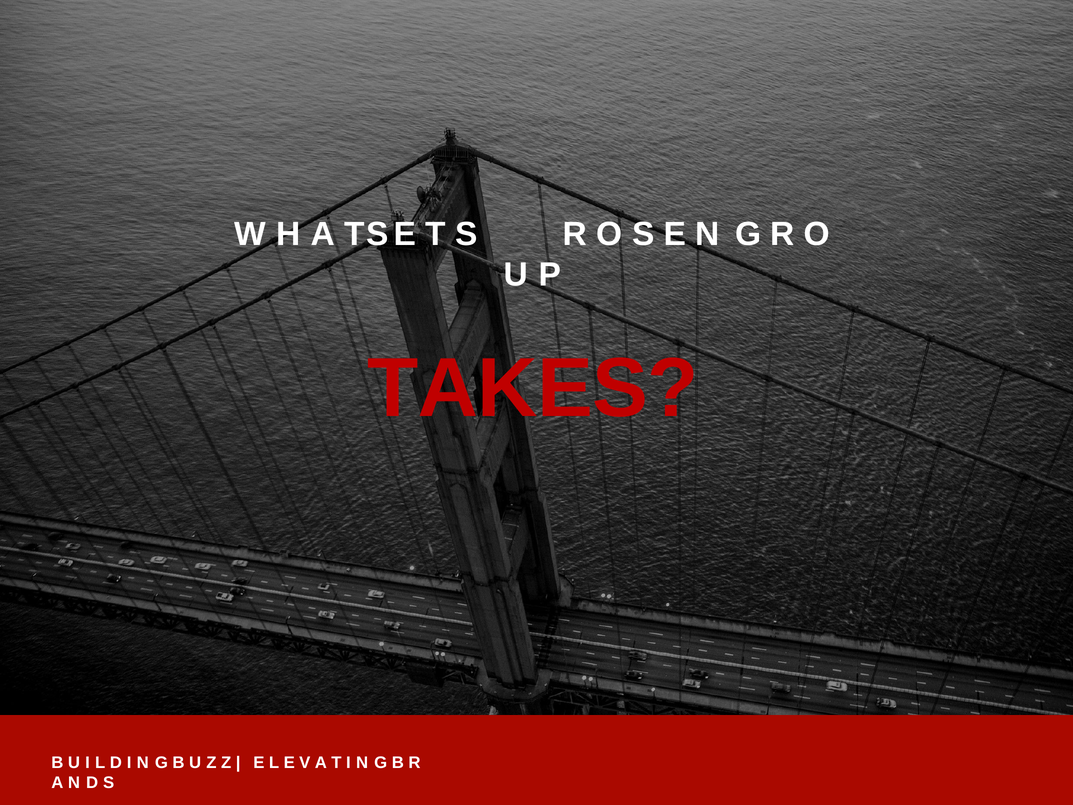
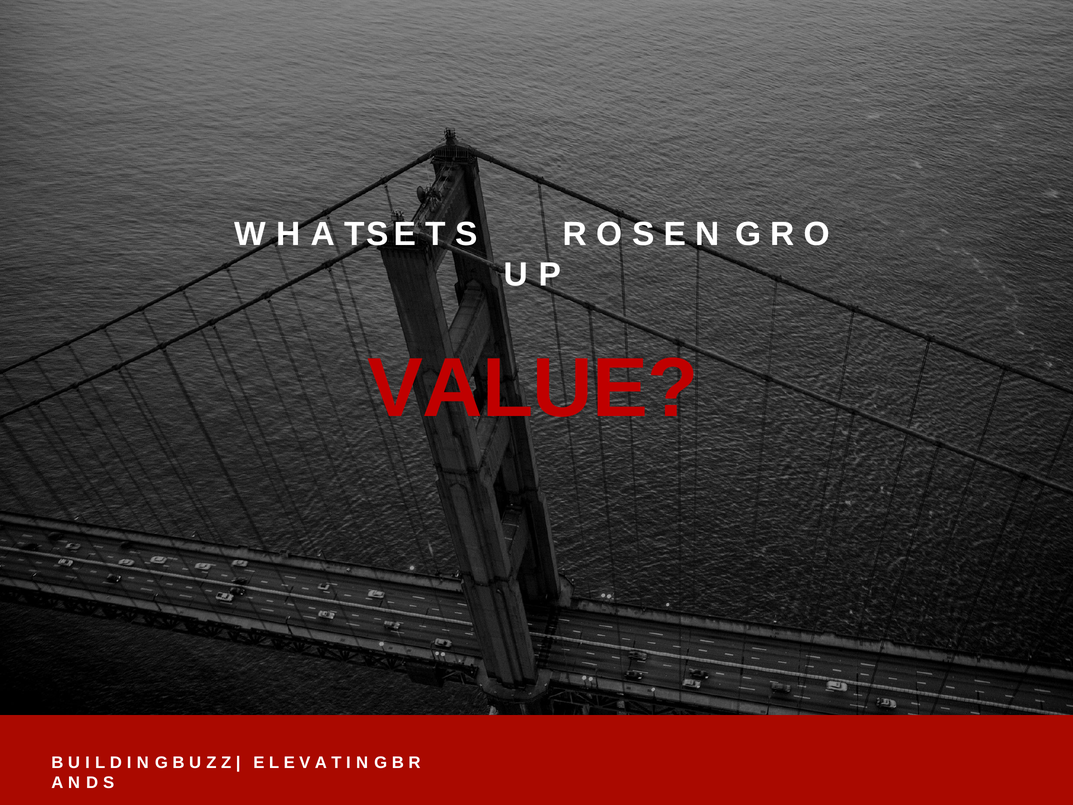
TAKES: TAKES -> VALUE
